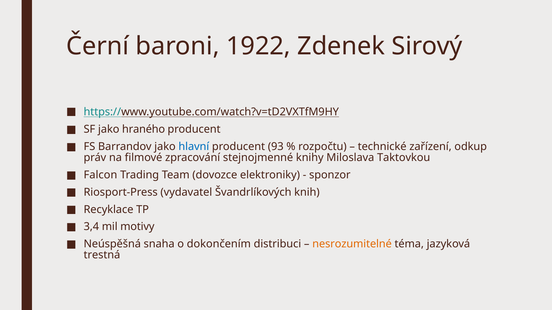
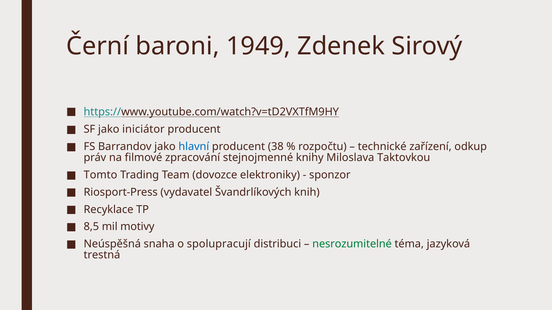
1922: 1922 -> 1949
hraného: hraného -> iniciátor
93: 93 -> 38
Falcon: Falcon -> Tomto
3,4: 3,4 -> 8,5
dokončením: dokončením -> spolupracují
nesrozumitelné colour: orange -> green
